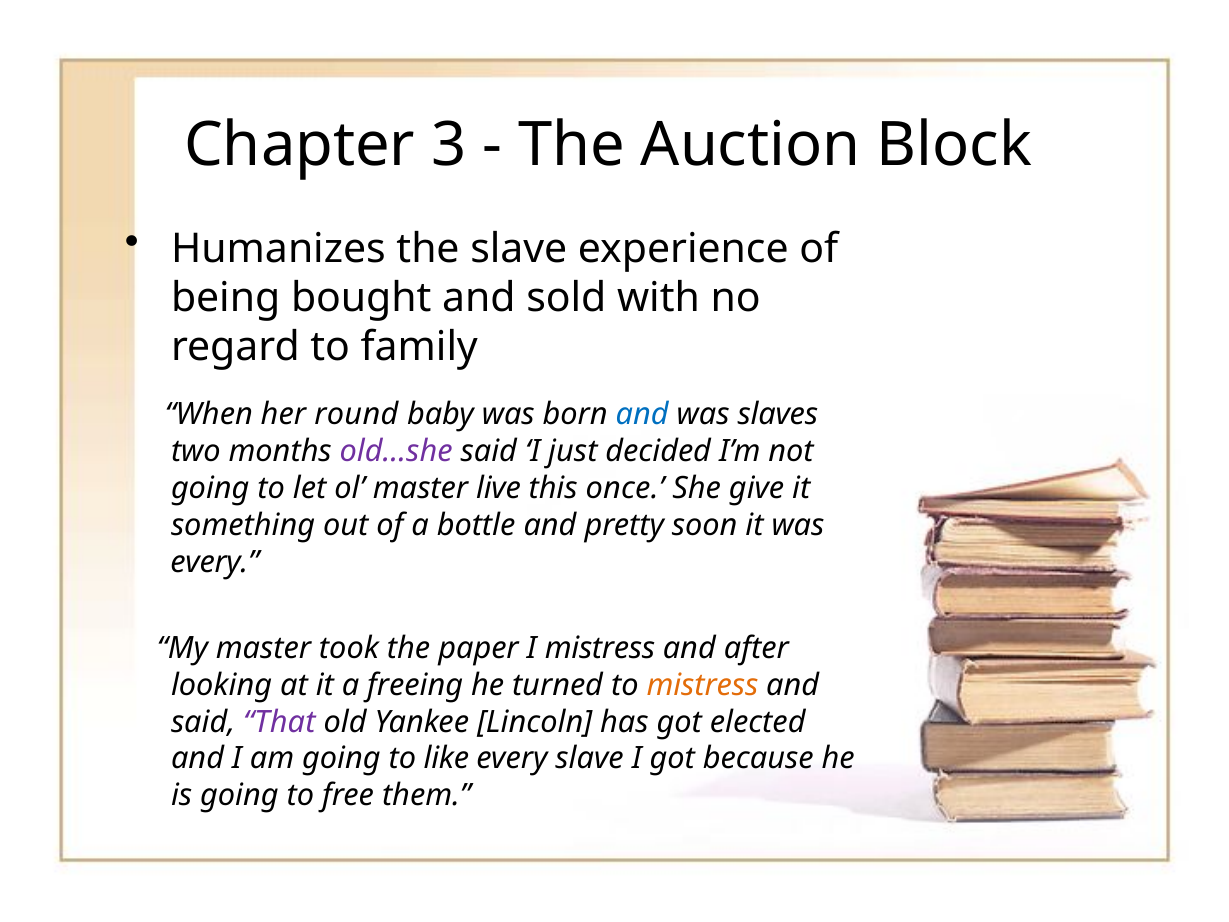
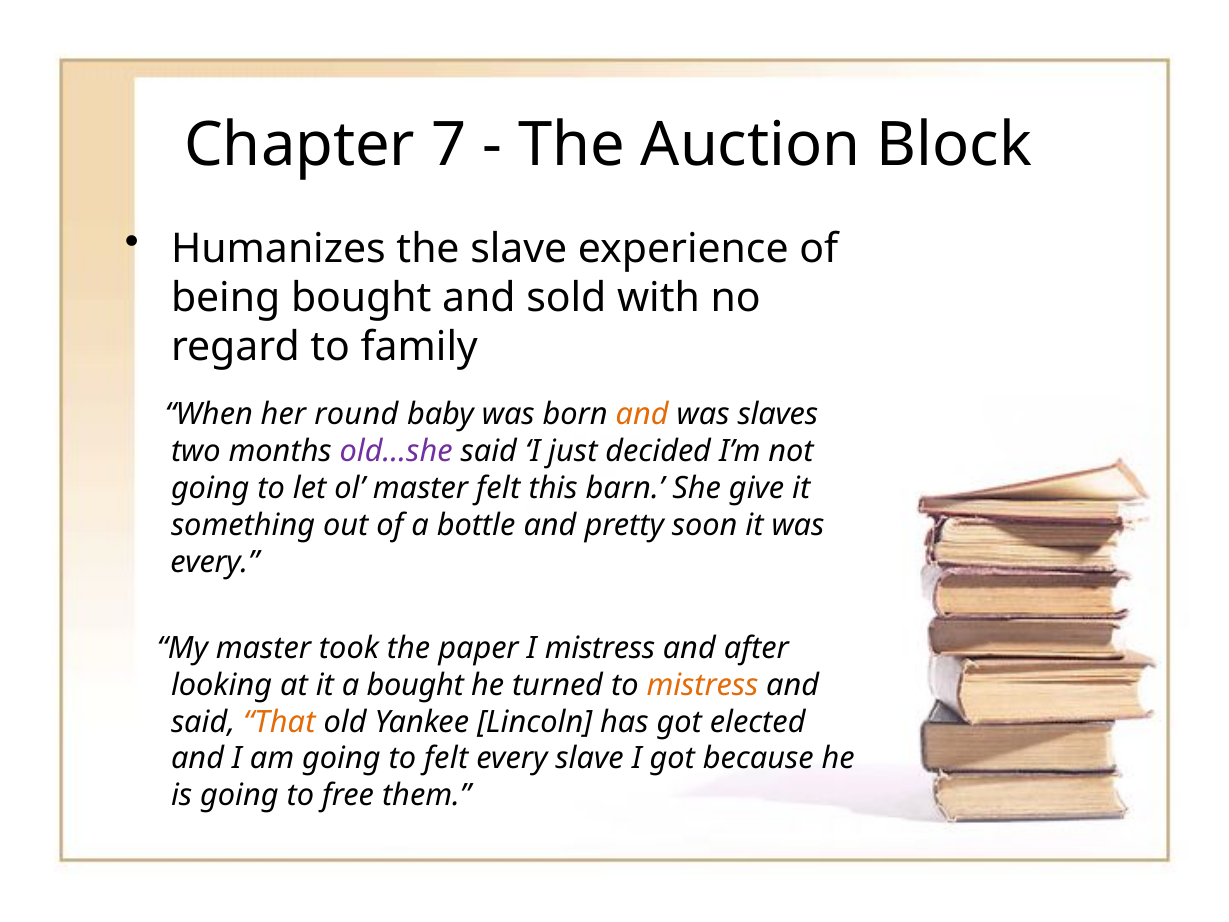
3: 3 -> 7
and at (642, 414) colour: blue -> orange
master live: live -> felt
once: once -> barn
a freeing: freeing -> bought
That colour: purple -> orange
to like: like -> felt
